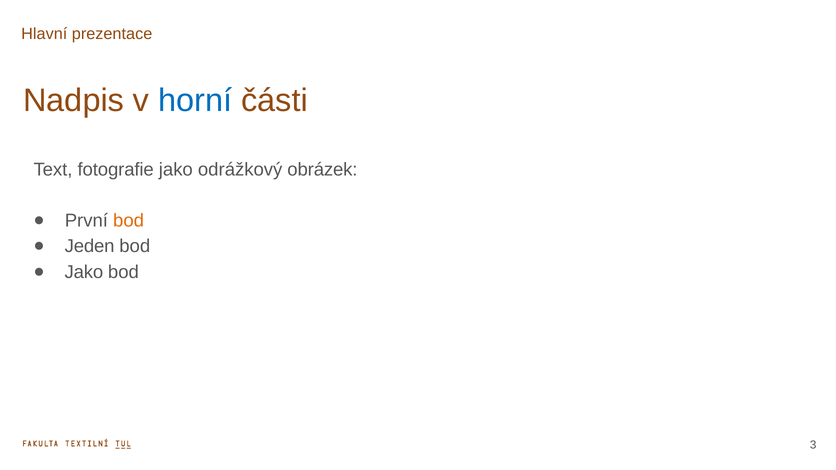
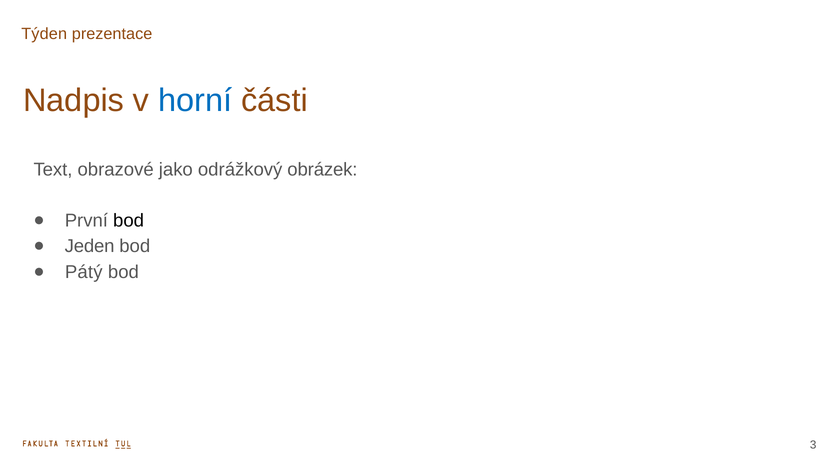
Hlavní: Hlavní -> Týden
fotografie: fotografie -> obrazové
bod at (129, 221) colour: orange -> black
Jako at (84, 272): Jako -> Pátý
